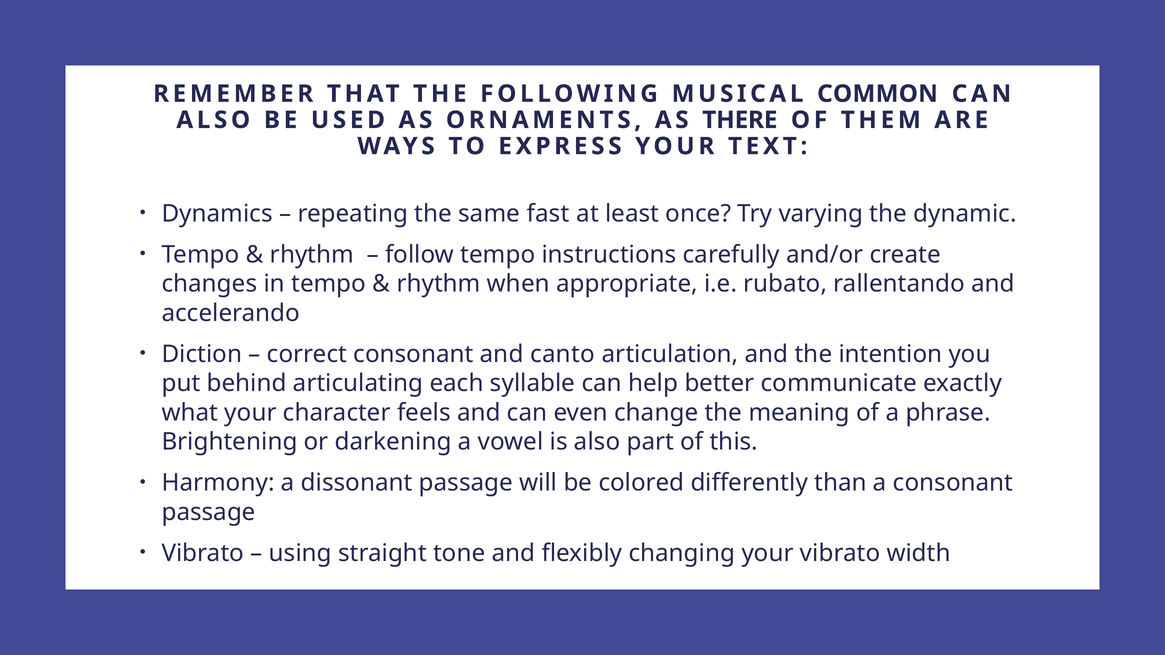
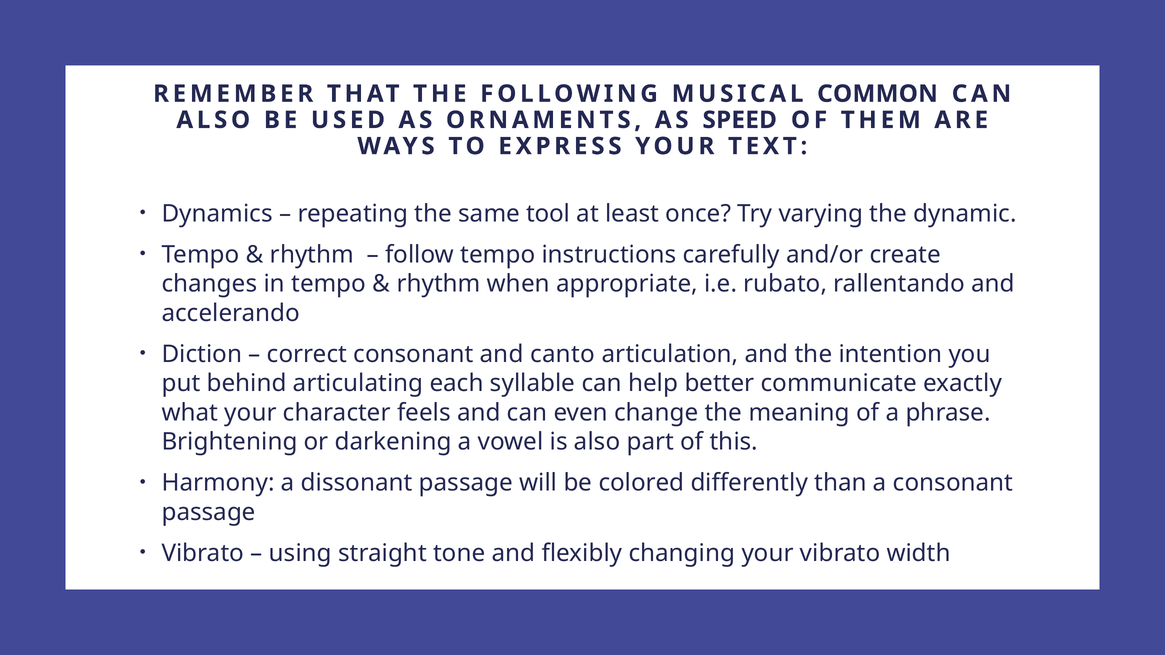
THERE: THERE -> SPEED
fast: fast -> tool
